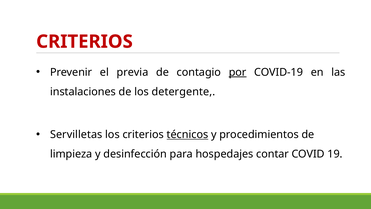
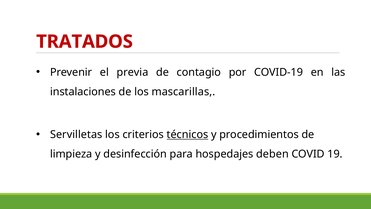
CRITERIOS at (84, 42): CRITERIOS -> TRATADOS
por underline: present -> none
detergente: detergente -> mascarillas
contar: contar -> deben
